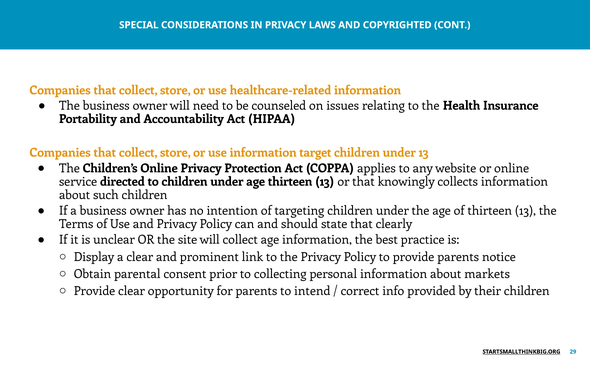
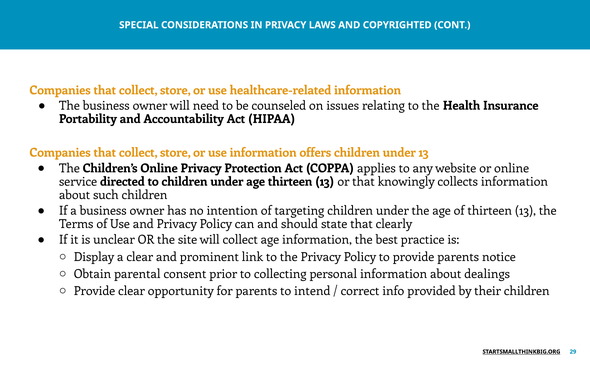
target: target -> offers
markets: markets -> dealings
